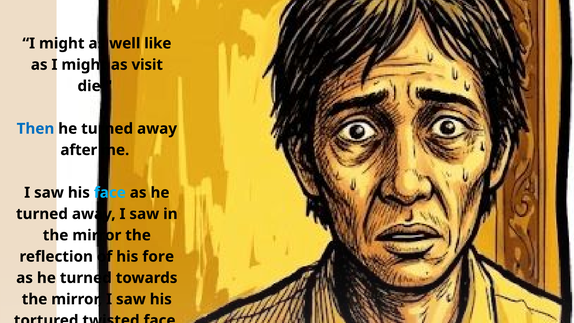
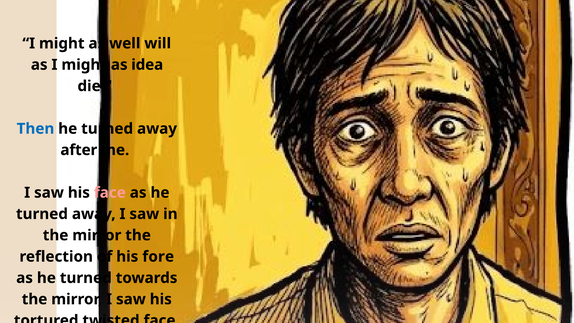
like: like -> will
visit: visit -> idea
face at (110, 193) colour: light blue -> pink
